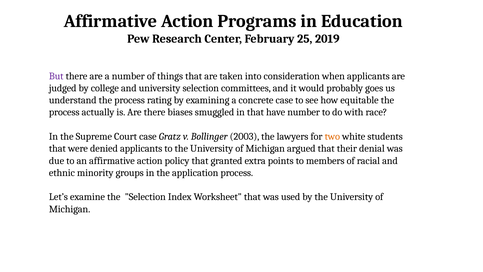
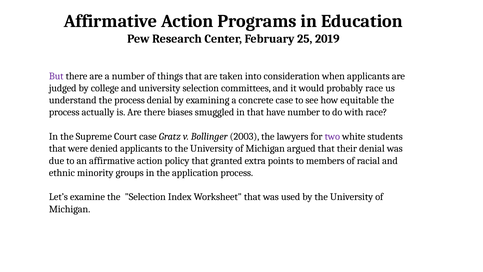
probably goes: goes -> race
process rating: rating -> denial
two colour: orange -> purple
